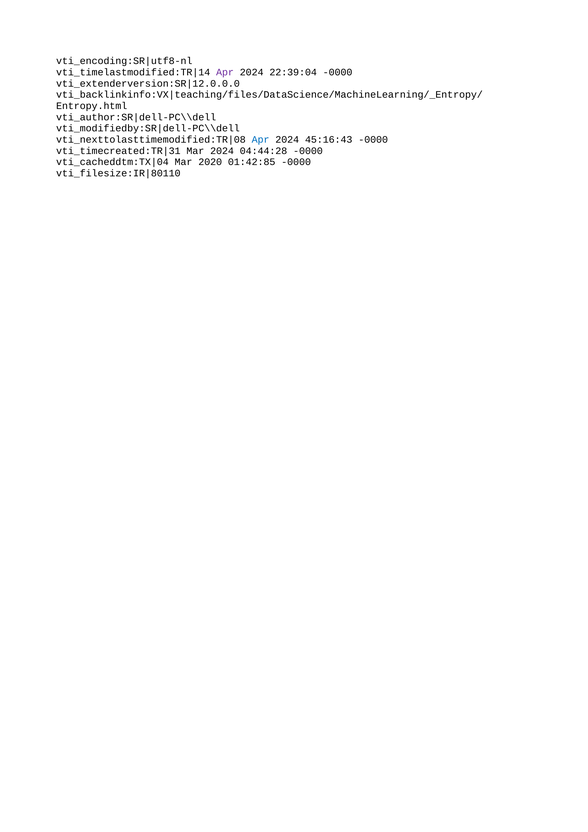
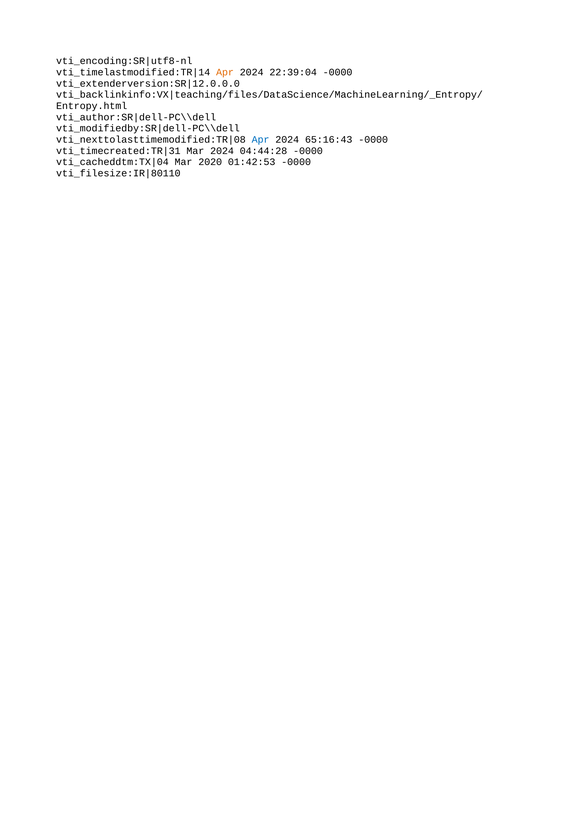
Apr at (225, 72) colour: purple -> orange
45:16:43: 45:16:43 -> 65:16:43
01:42:85: 01:42:85 -> 01:42:53
